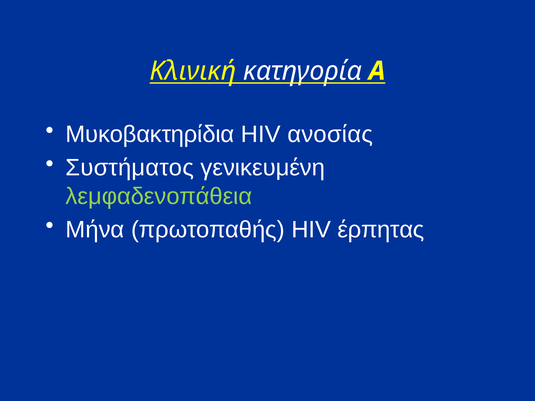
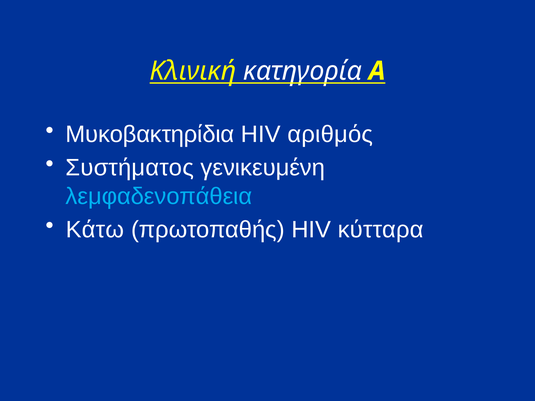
ανοσίας: ανοσίας -> αριθμός
λεμφαδενοπάθεια colour: light green -> light blue
Μήνα: Μήνα -> Κάτω
έρπητας: έρπητας -> κύτταρα
